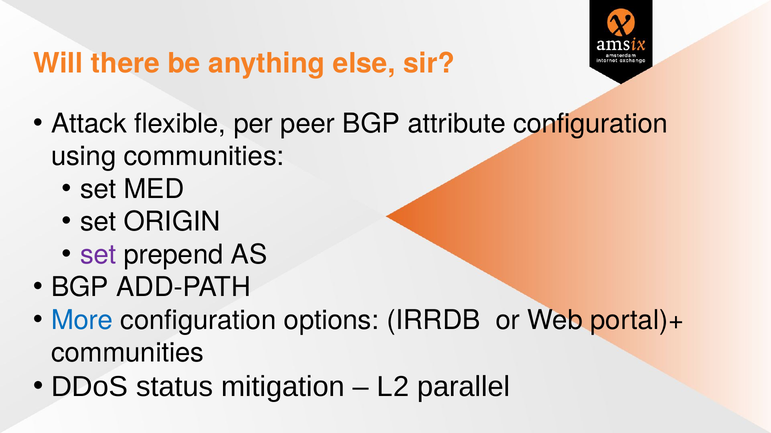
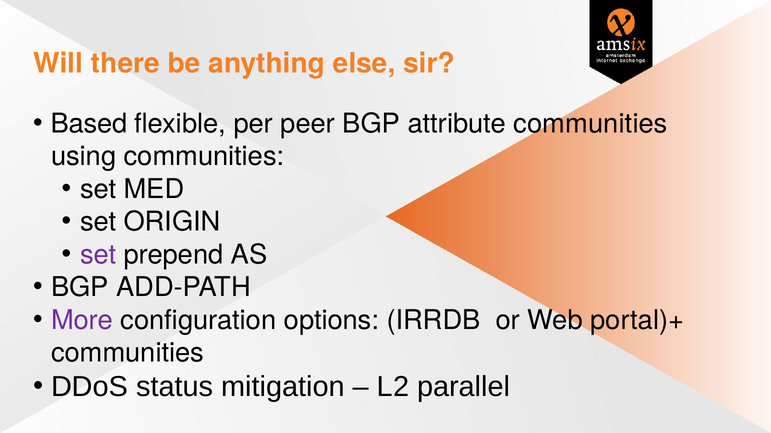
Attack: Attack -> Based
attribute configuration: configuration -> communities
More colour: blue -> purple
